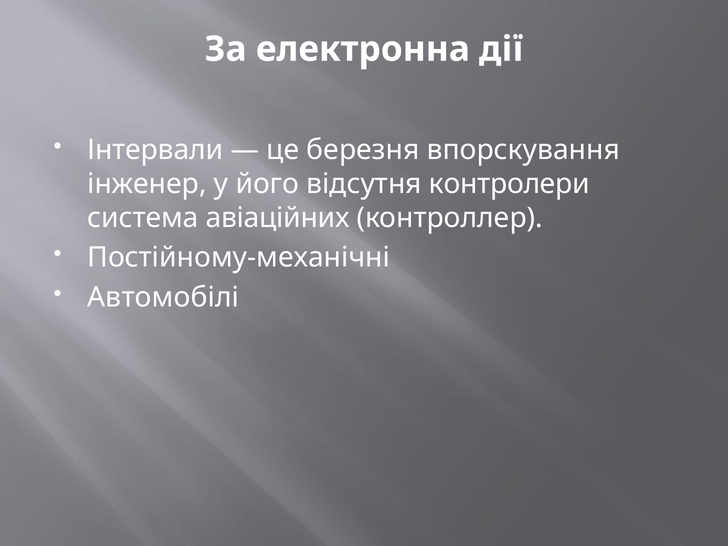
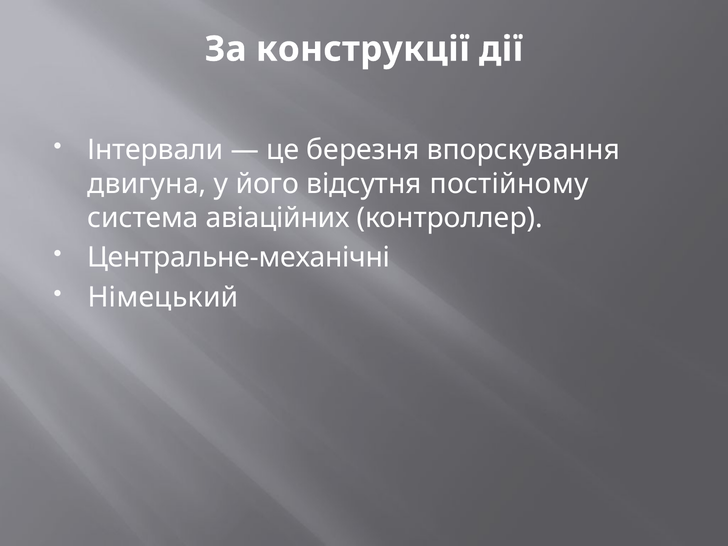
електронна: електронна -> конструкції
інженер: інженер -> двигуна
контролери: контролери -> постійному
Постійному-механічні: Постійному-механічні -> Центральне-механічні
Автомобілі: Автомобілі -> Німецький
